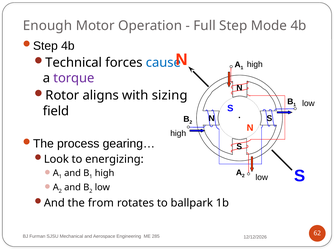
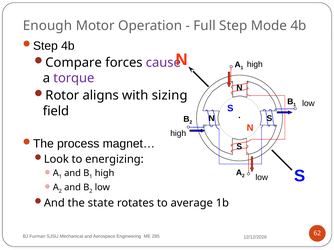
Technical: Technical -> Compare
cause colour: blue -> purple
gearing…: gearing… -> magnet…
from: from -> state
ballpark: ballpark -> average
